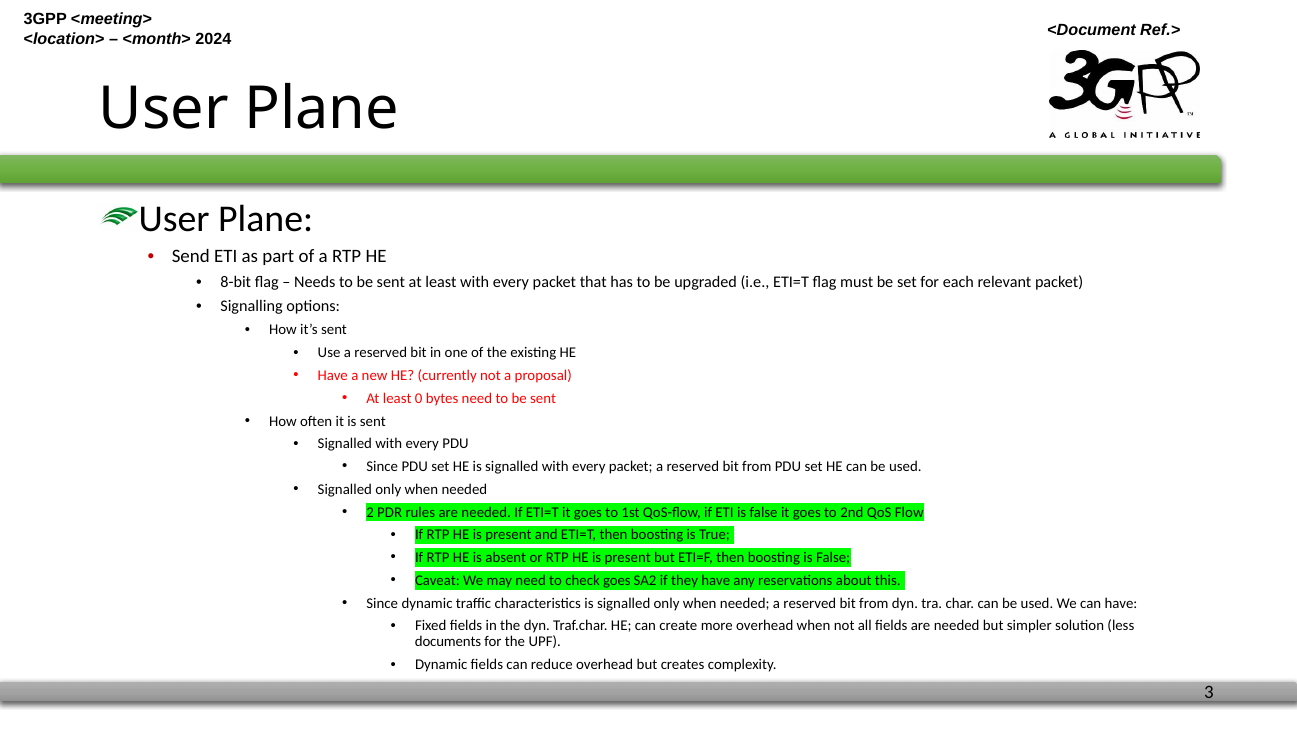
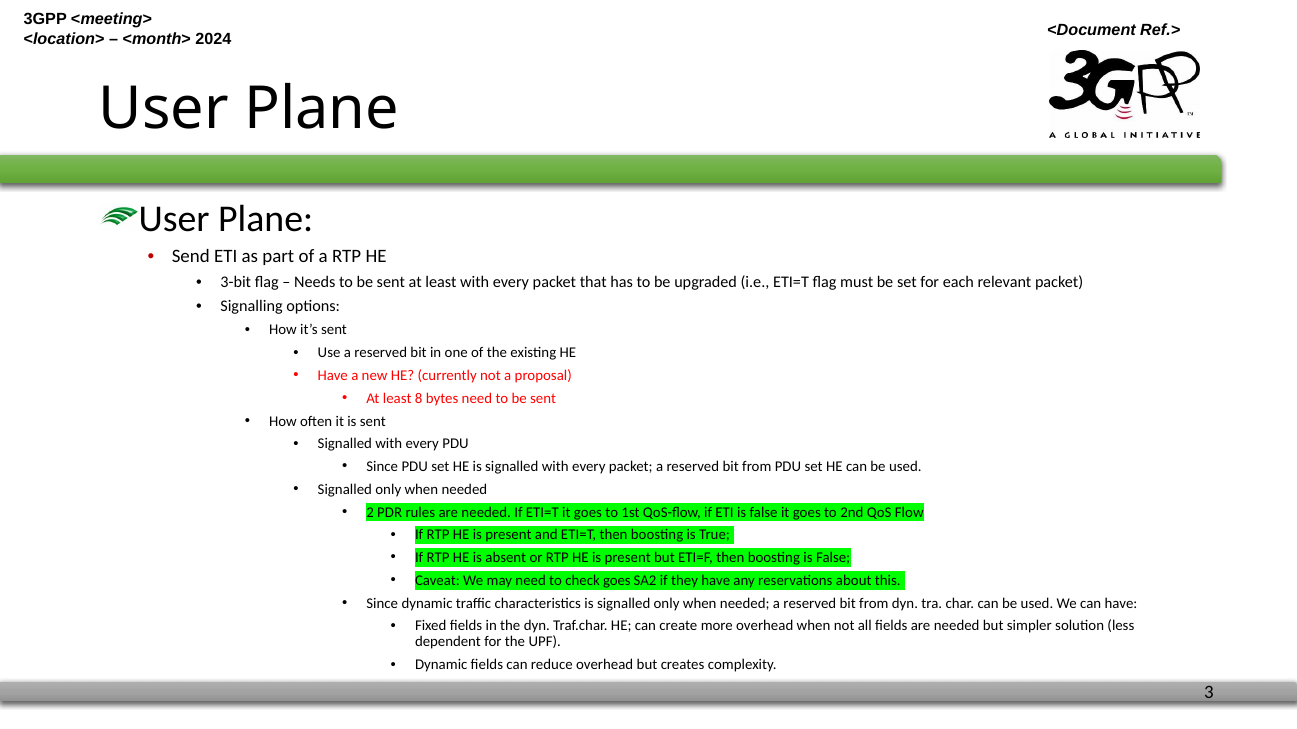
8-bit: 8-bit -> 3-bit
0: 0 -> 8
documents: documents -> dependent
